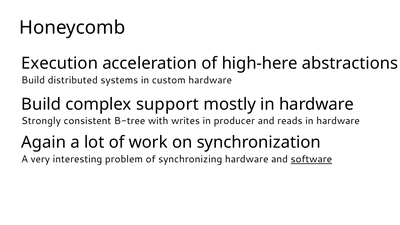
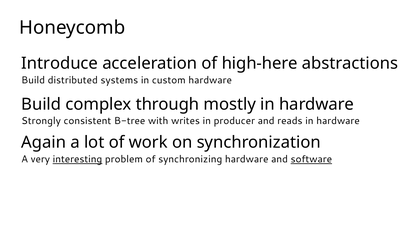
Execution: Execution -> Introduce
support: support -> through
interesting underline: none -> present
